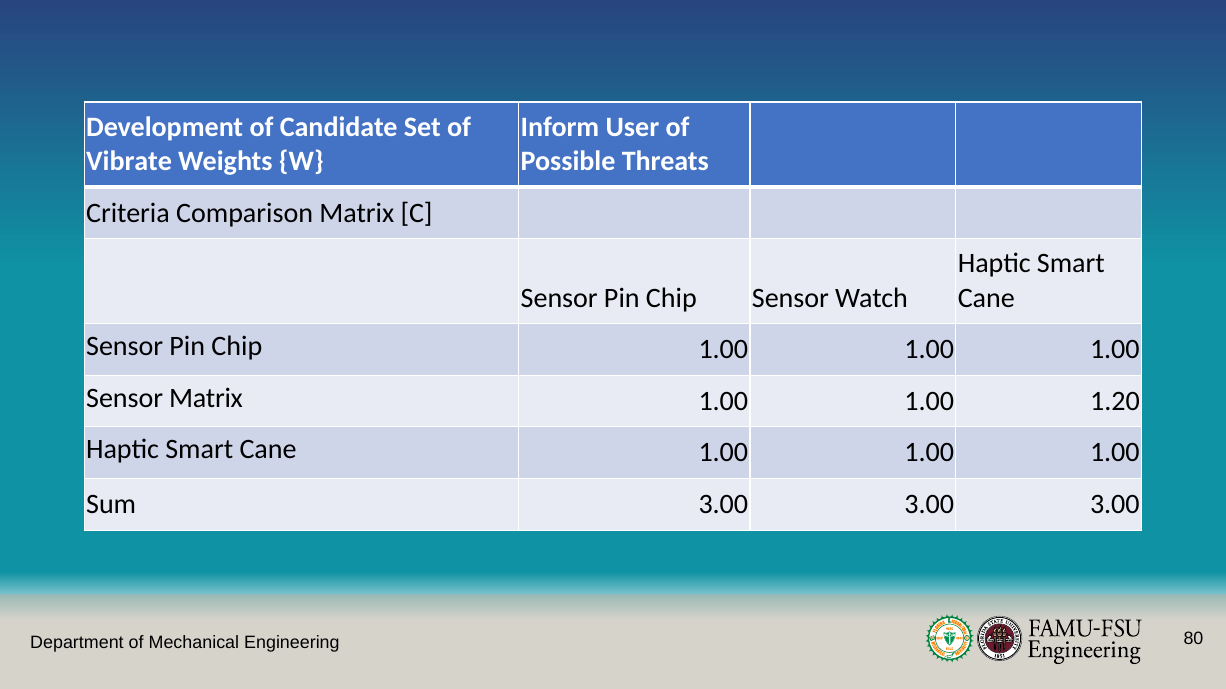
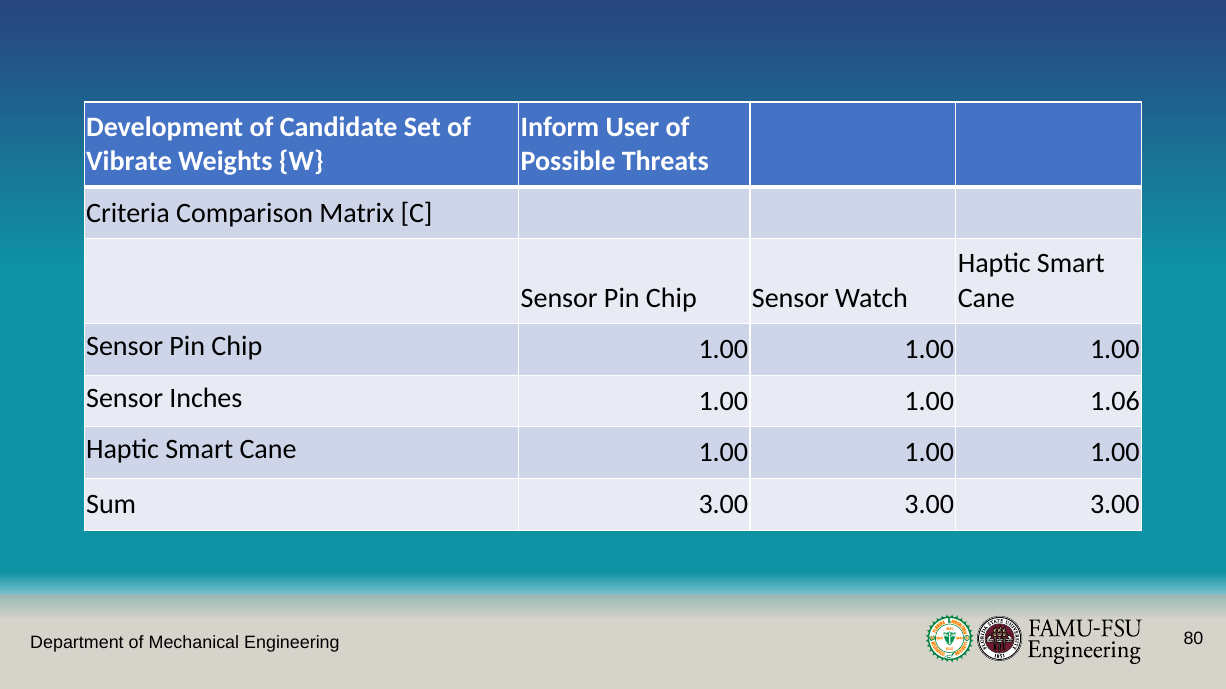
Sensor Matrix: Matrix -> Inches
1.20: 1.20 -> 1.06
